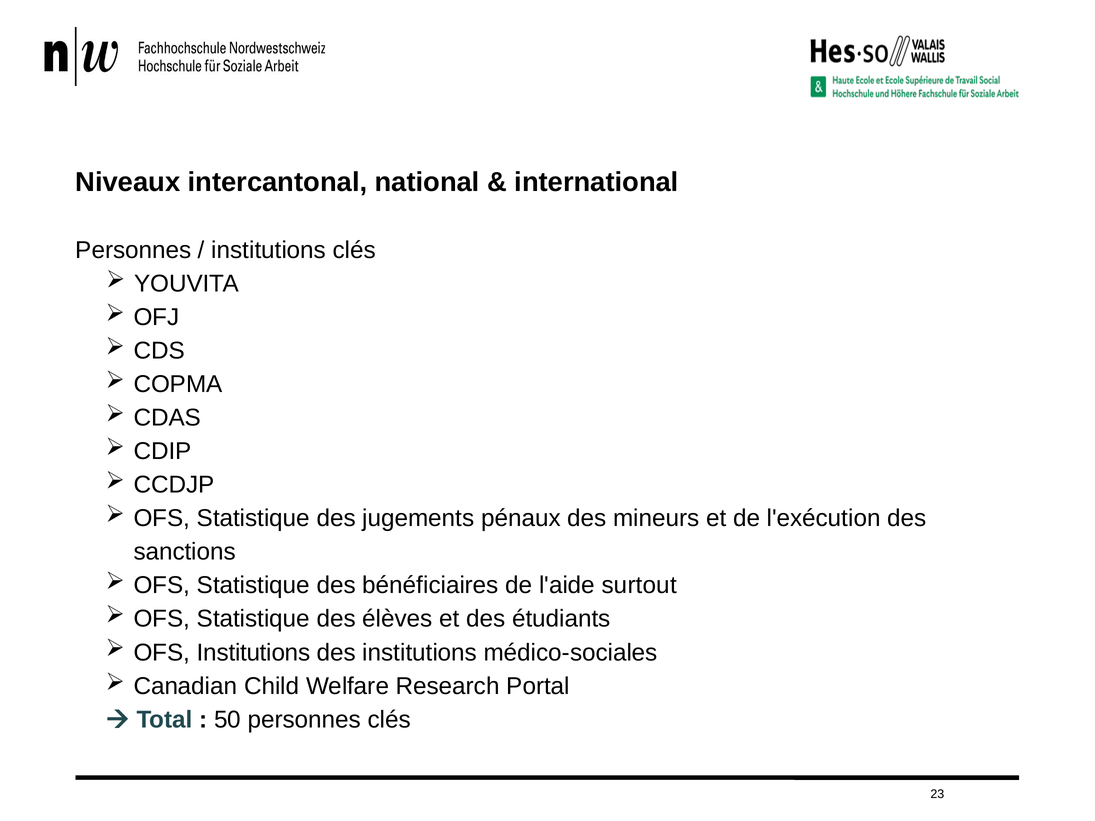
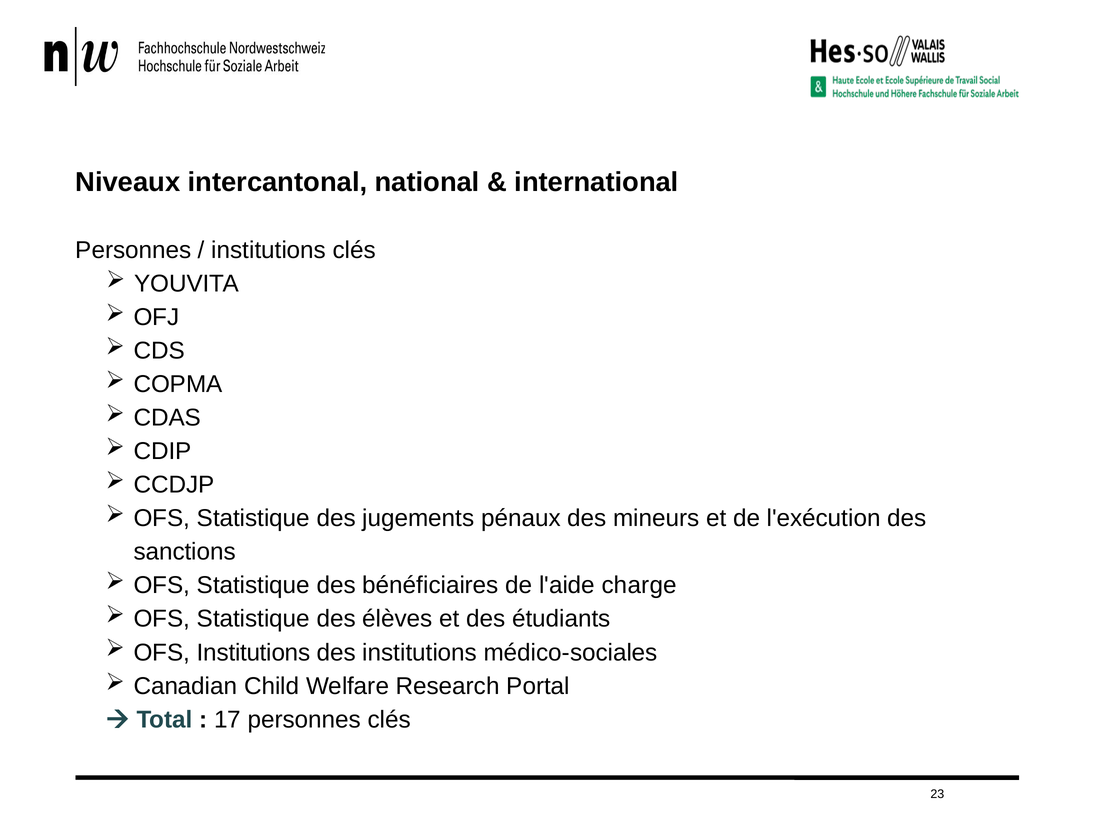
surtout: surtout -> charge
50: 50 -> 17
